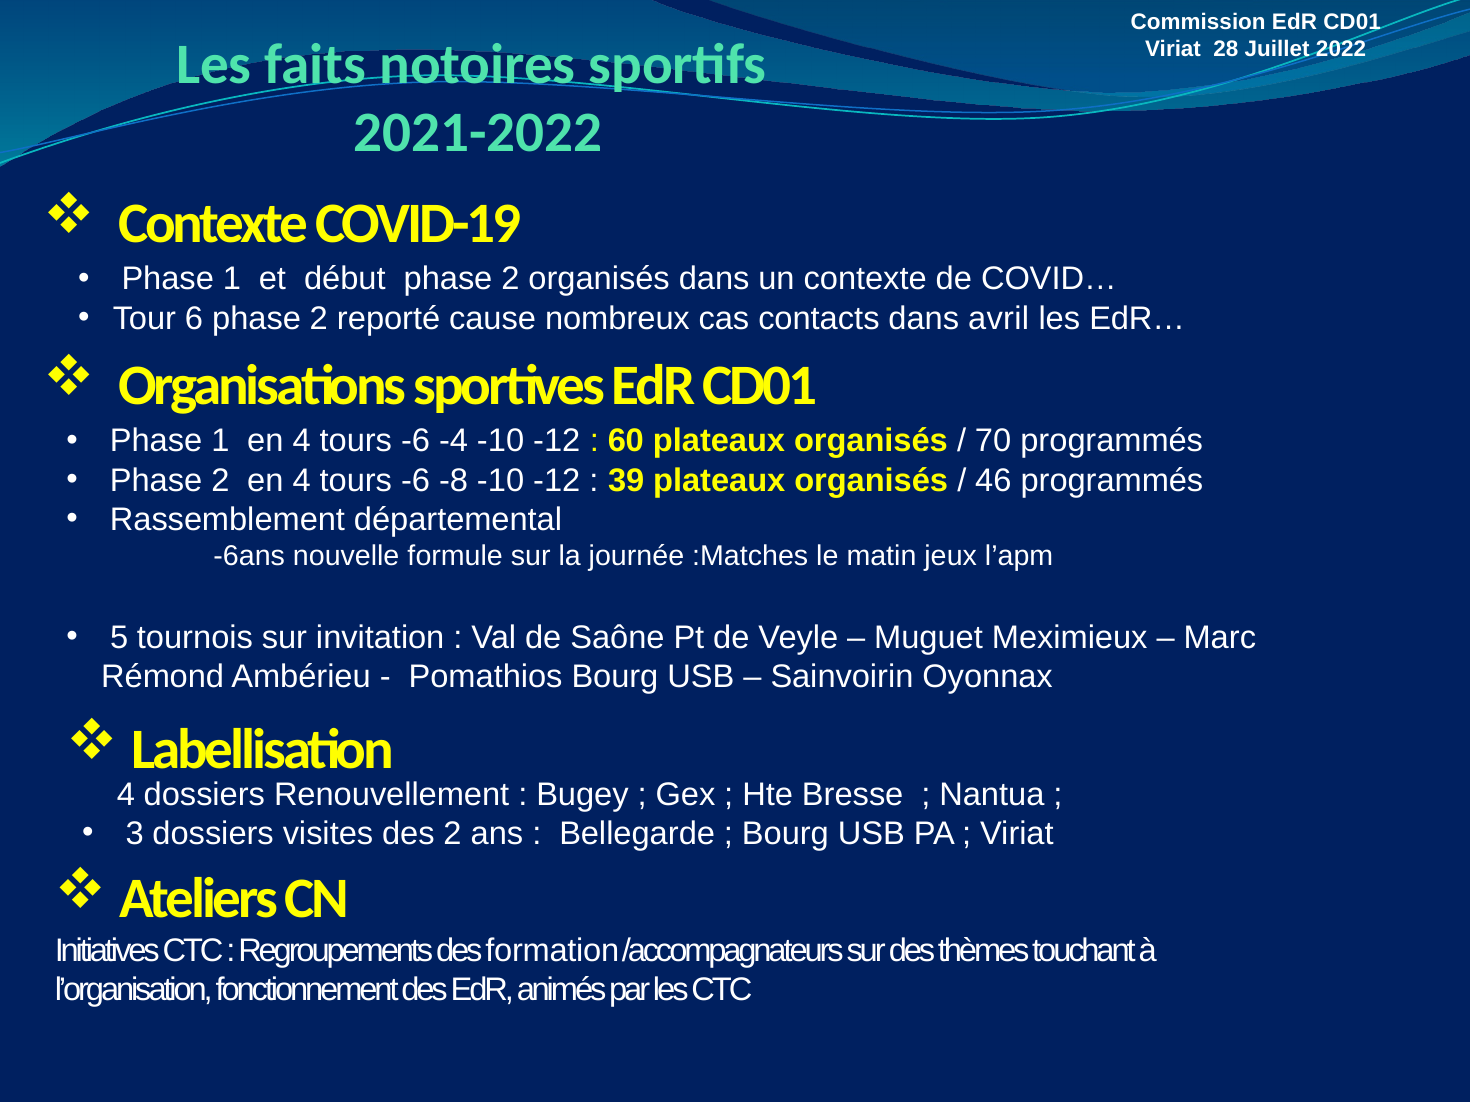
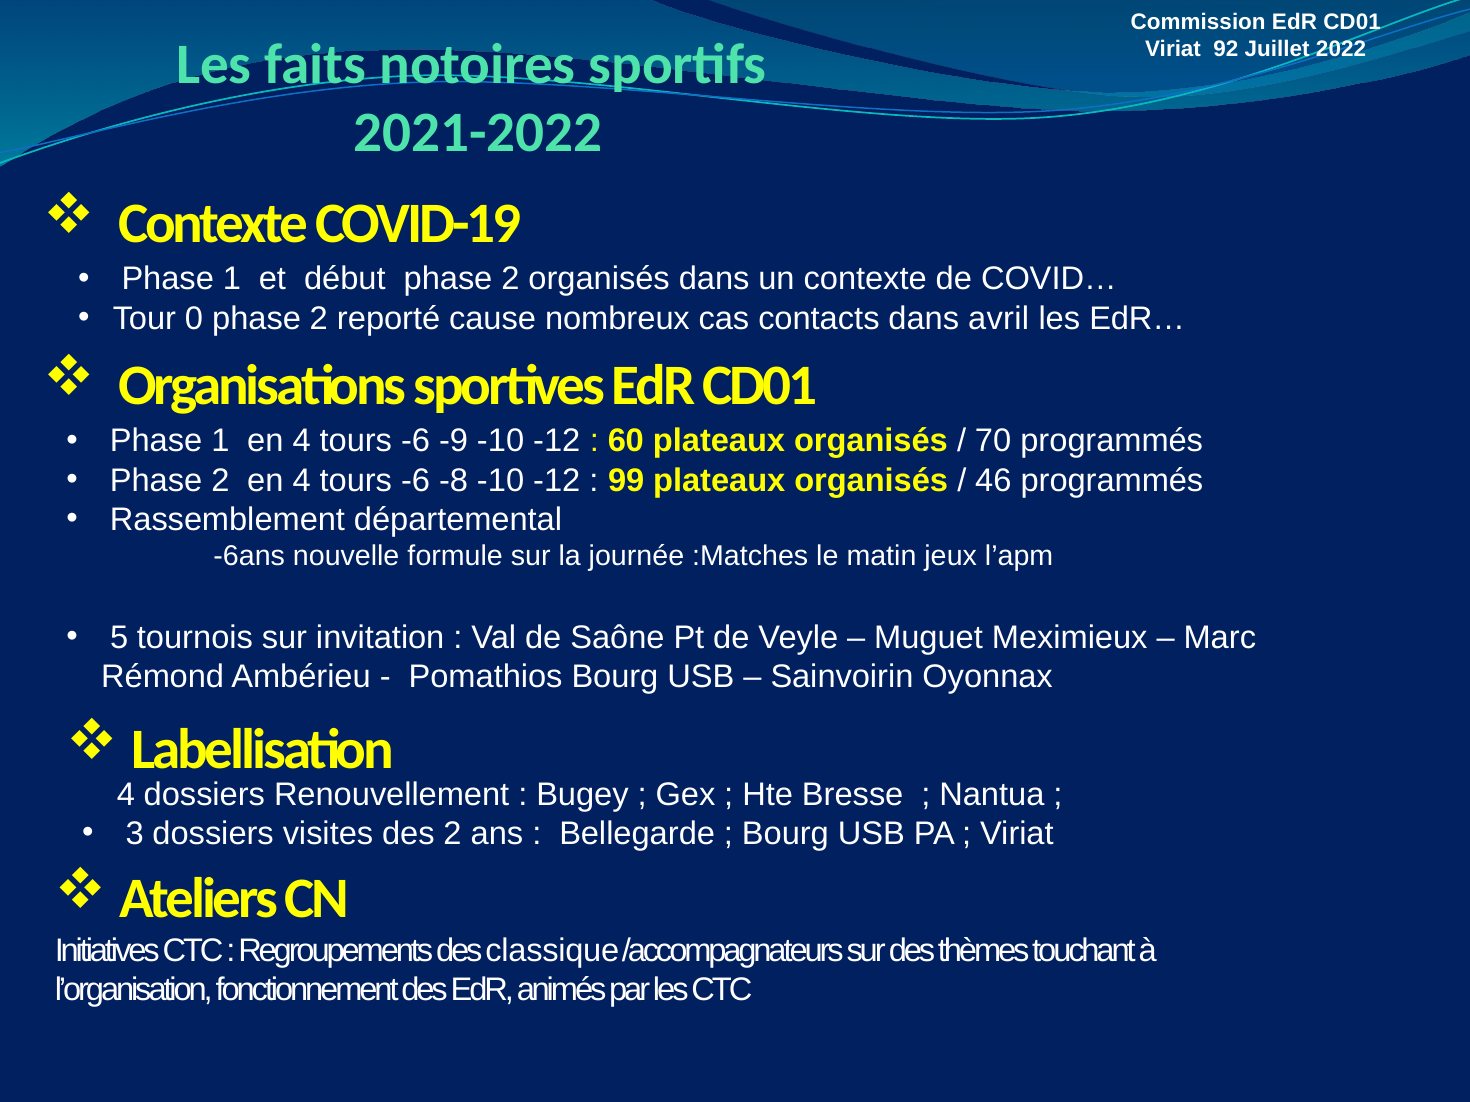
28: 28 -> 92
6: 6 -> 0
-4: -4 -> -9
39: 39 -> 99
formation: formation -> classique
